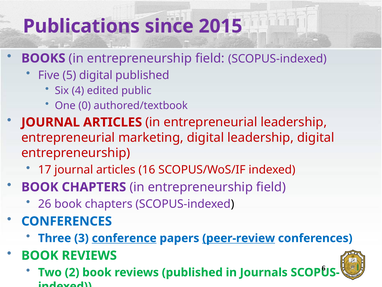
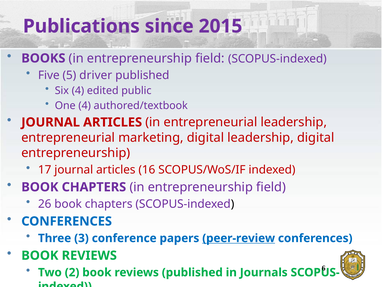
5 digital: digital -> driver
One 0: 0 -> 4
conference underline: present -> none
